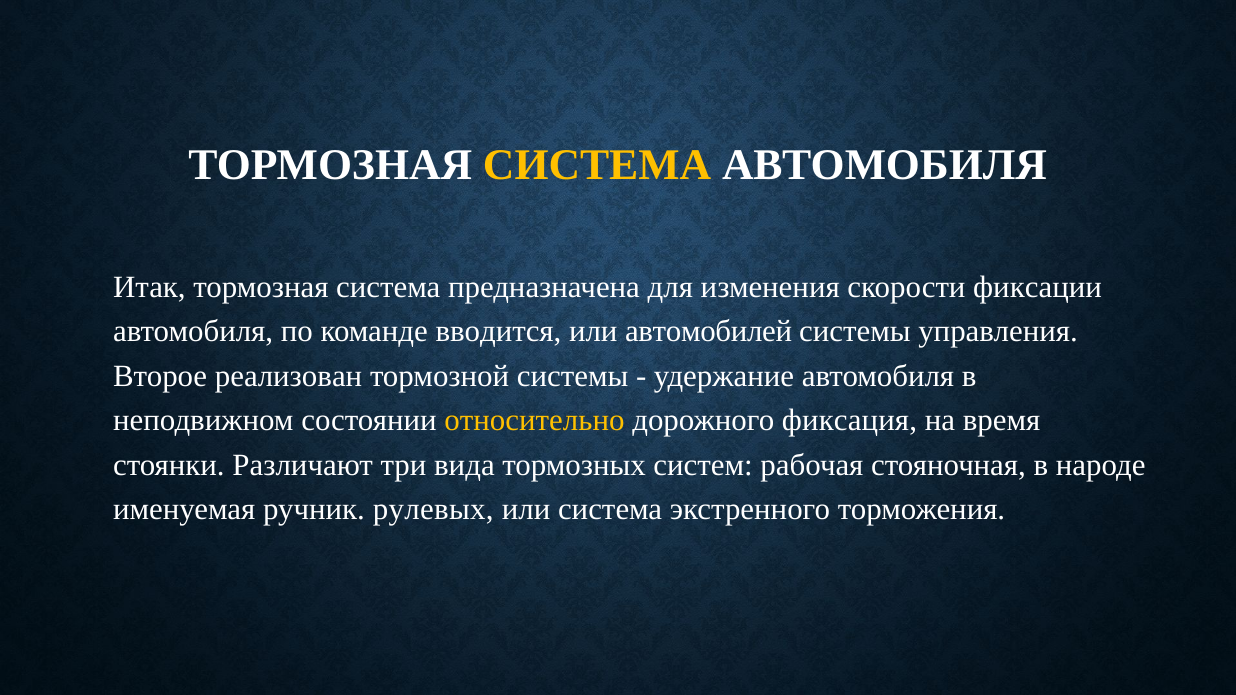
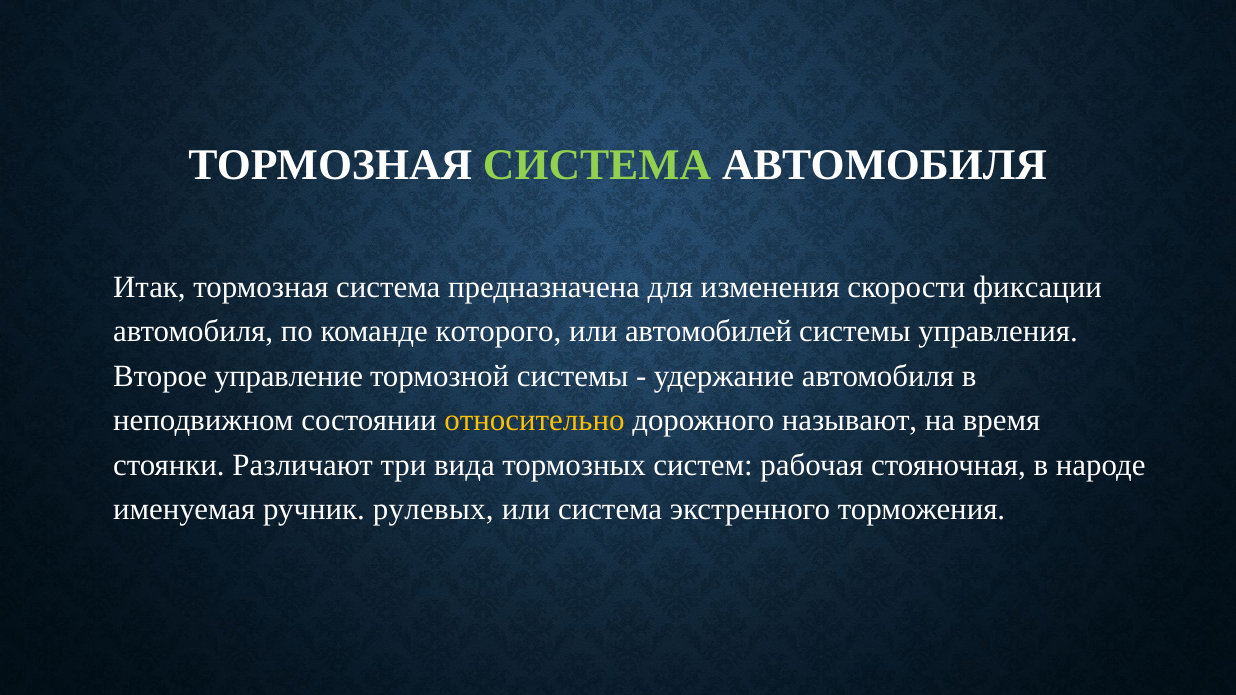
СИСТЕМА at (597, 165) colour: yellow -> light green
вводится: вводится -> которого
реализован: реализован -> управление
фиксация: фиксация -> называют
